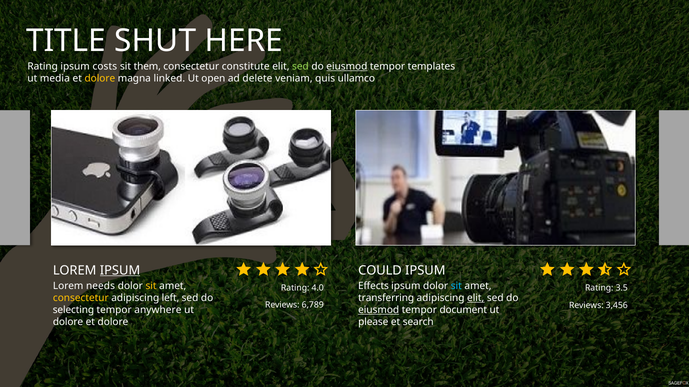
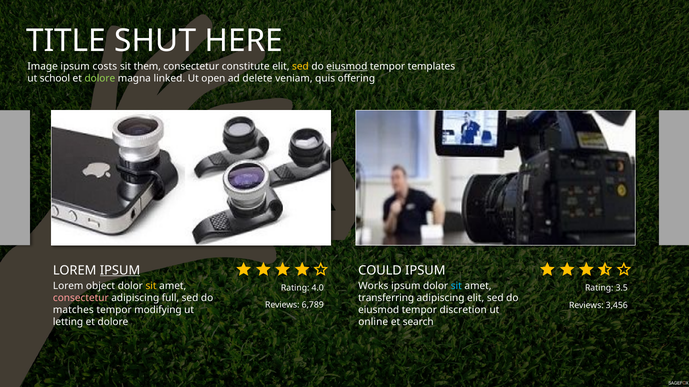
Rating at (43, 66): Rating -> Image
sed at (300, 66) colour: light green -> yellow
media: media -> school
dolore at (100, 79) colour: yellow -> light green
ullamco: ullamco -> offering
needs: needs -> object
Effects: Effects -> Works
consectetur at (81, 298) colour: yellow -> pink
left: left -> full
elit at (476, 298) underline: present -> none
selecting: selecting -> matches
anywhere: anywhere -> modifying
eiusmod at (379, 310) underline: present -> none
document: document -> discretion
dolore at (68, 322): dolore -> letting
please: please -> online
